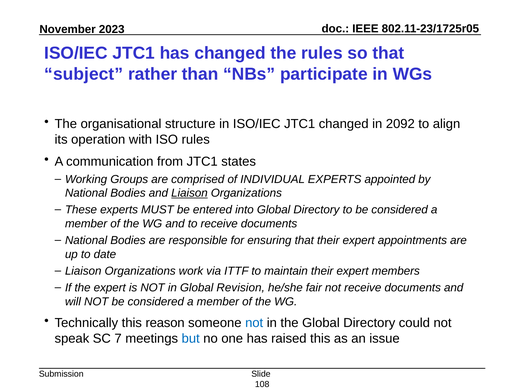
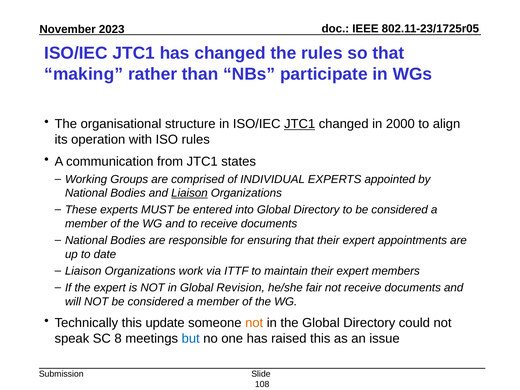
subject: subject -> making
JTC1 at (300, 124) underline: none -> present
2092: 2092 -> 2000
reason: reason -> update
not at (254, 323) colour: blue -> orange
7: 7 -> 8
